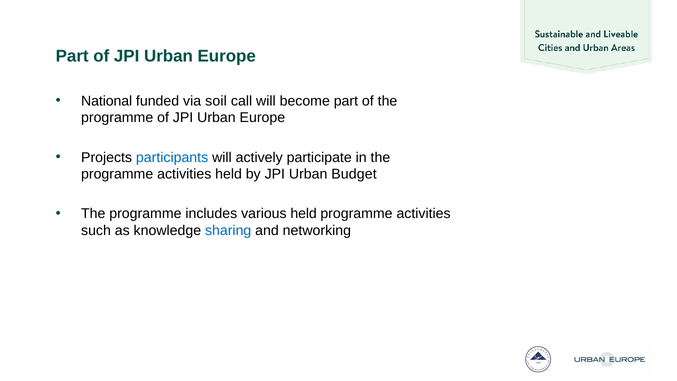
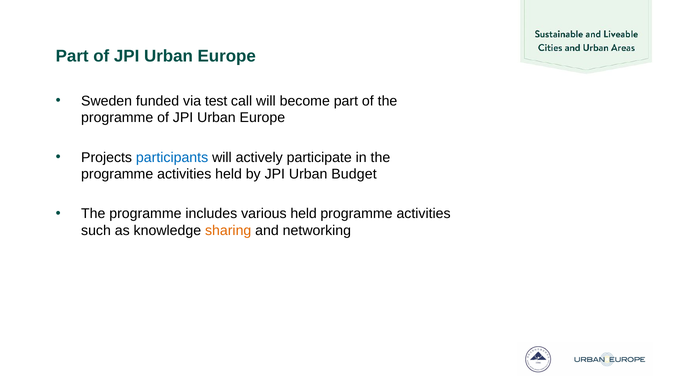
National: National -> Sweden
soil: soil -> test
sharing colour: blue -> orange
